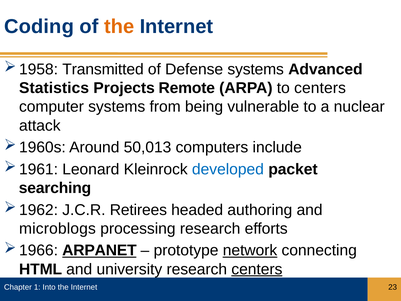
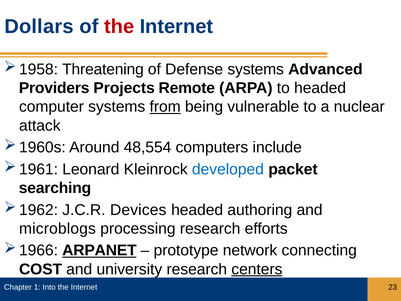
Coding: Coding -> Dollars
the at (119, 26) colour: orange -> red
Transmitted: Transmitted -> Threatening
Statistics: Statistics -> Providers
to centers: centers -> headed
from underline: none -> present
50,013: 50,013 -> 48,554
Retirees: Retirees -> Devices
network underline: present -> none
HTML: HTML -> COST
